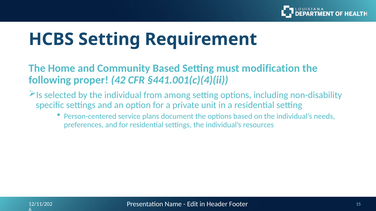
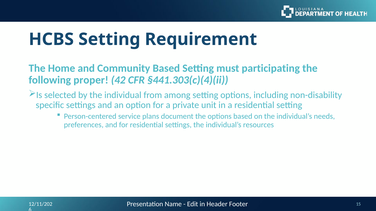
modification: modification -> participating
§441.001(c)(4)(ii: §441.001(c)(4)(ii -> §441.303(c)(4)(ii
